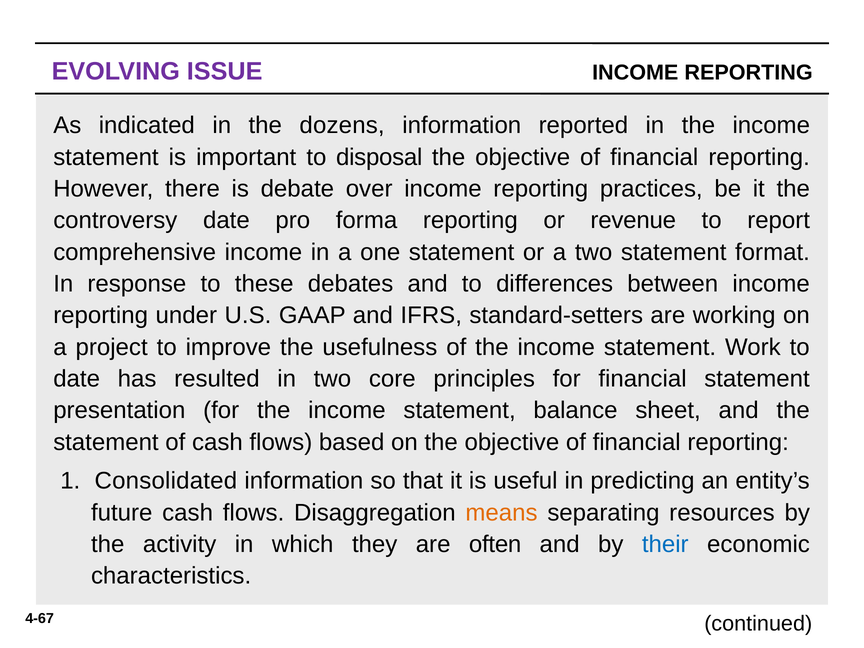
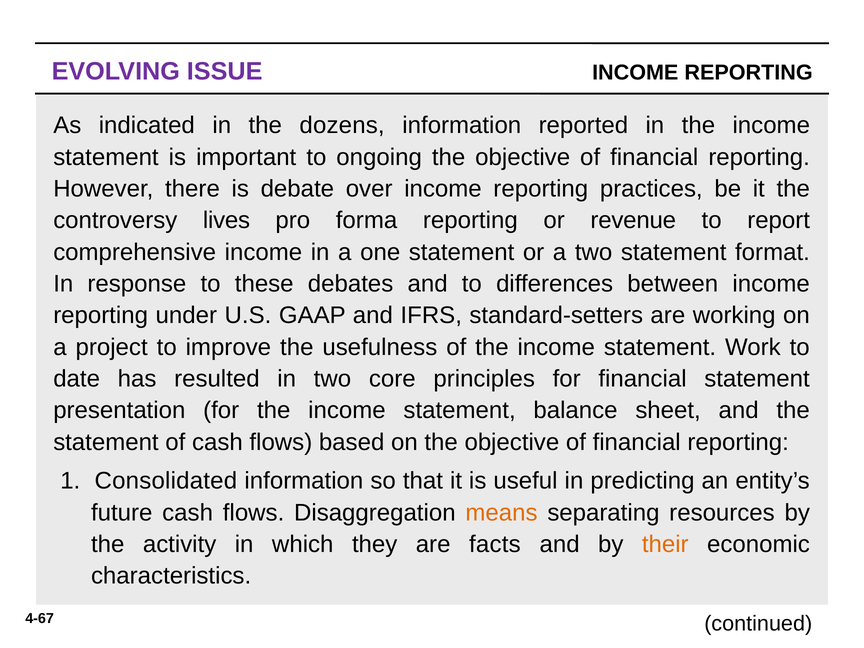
disposal: disposal -> ongoing
controversy date: date -> lives
often: often -> facts
their colour: blue -> orange
